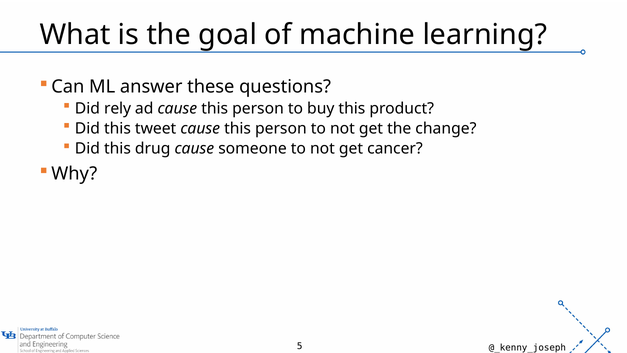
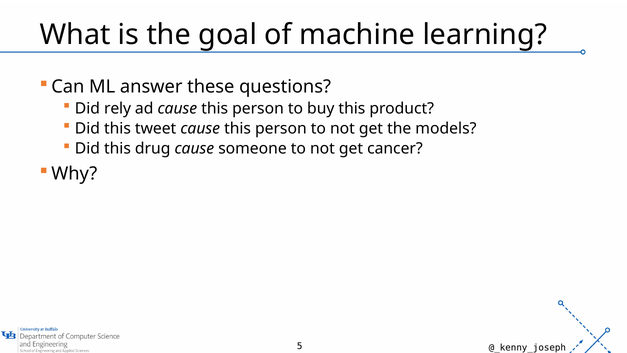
change: change -> models
